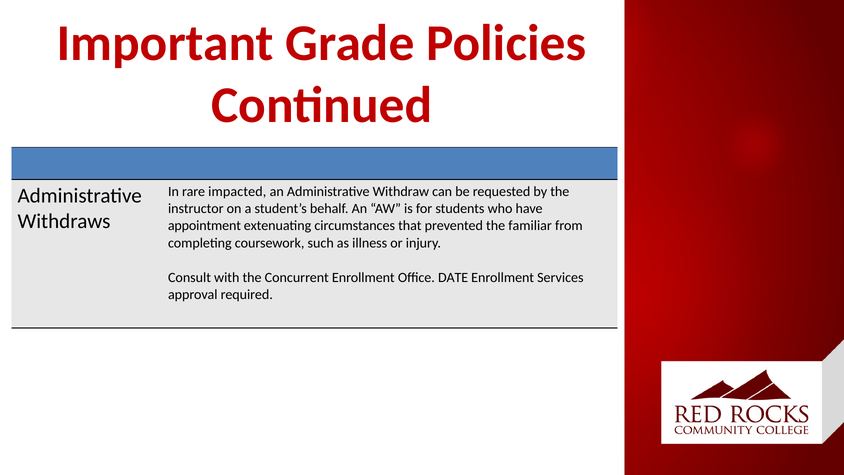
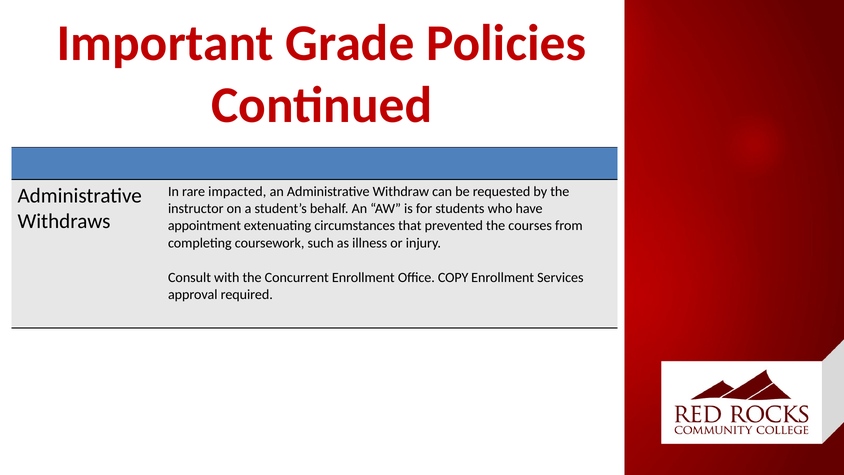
familiar: familiar -> courses
DATE: DATE -> COPY
